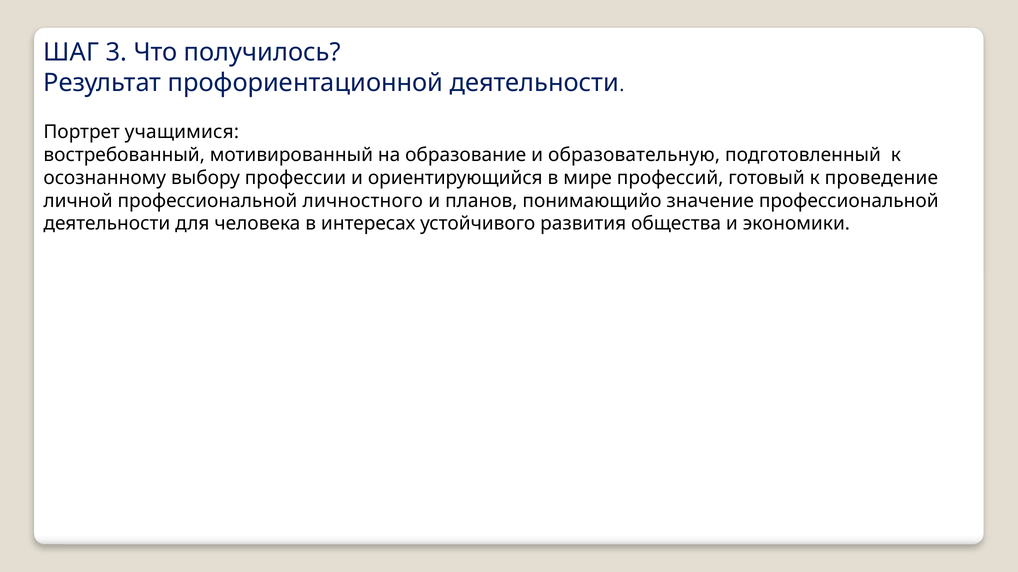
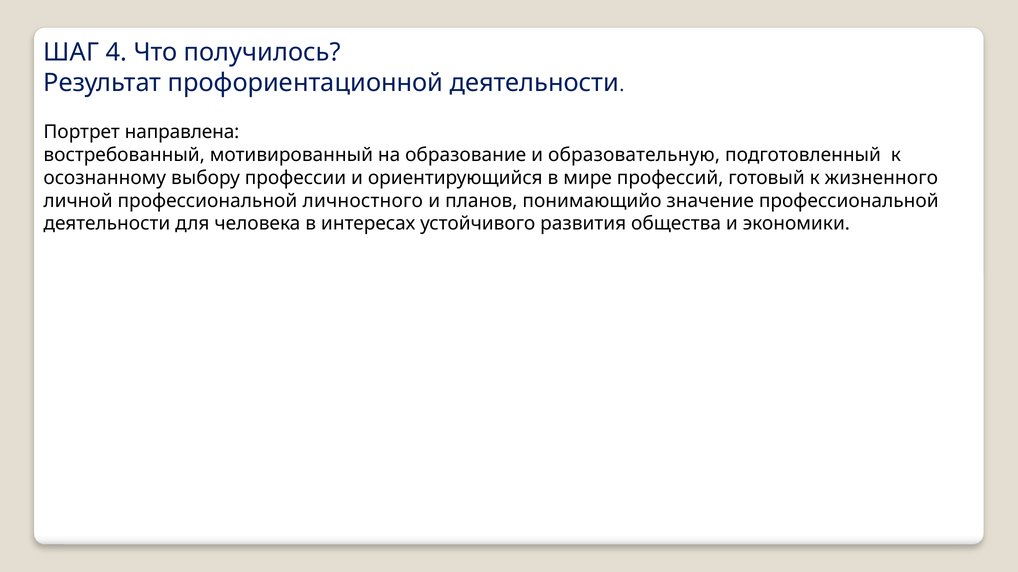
3: 3 -> 4
учащимися: учащимися -> направлена
проведение: проведение -> жизненного
